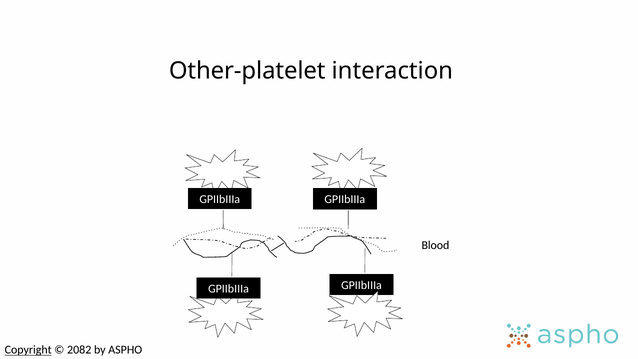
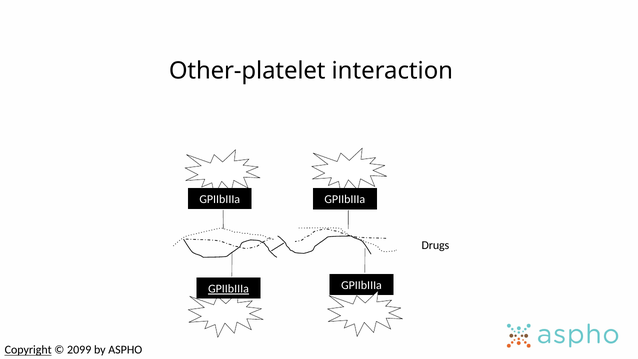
Blood: Blood -> Drugs
GPIIbIIIa at (229, 289) underline: none -> present
2082: 2082 -> 2099
